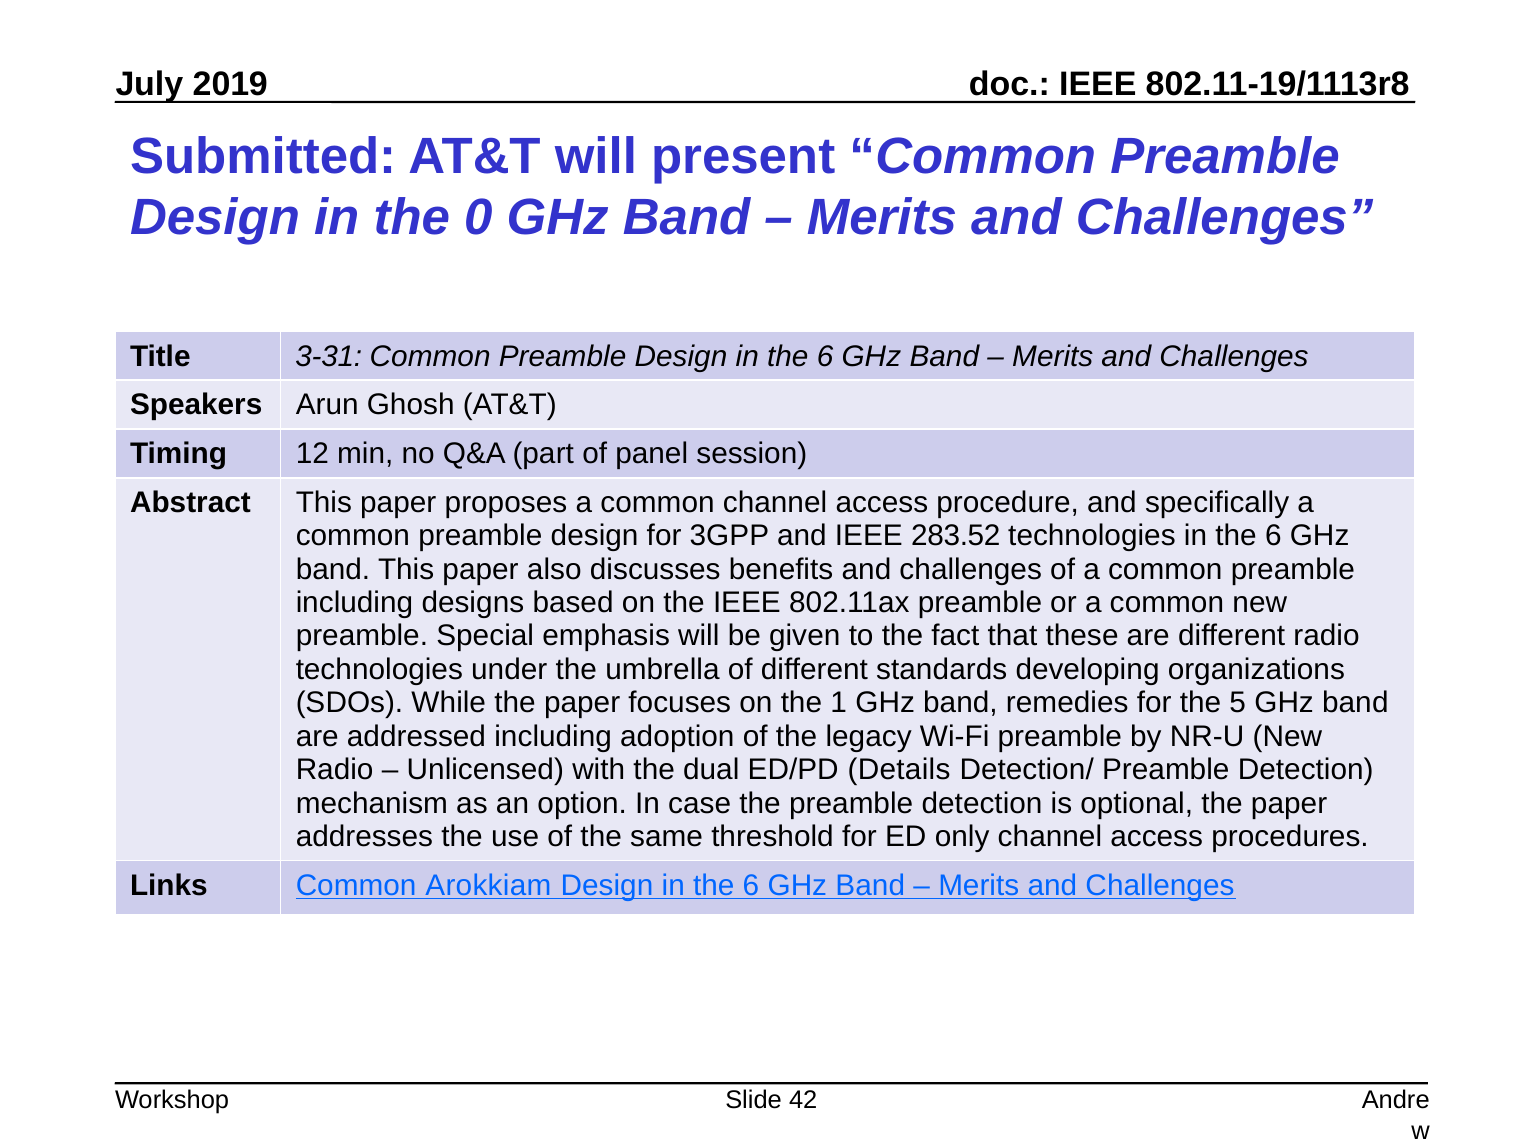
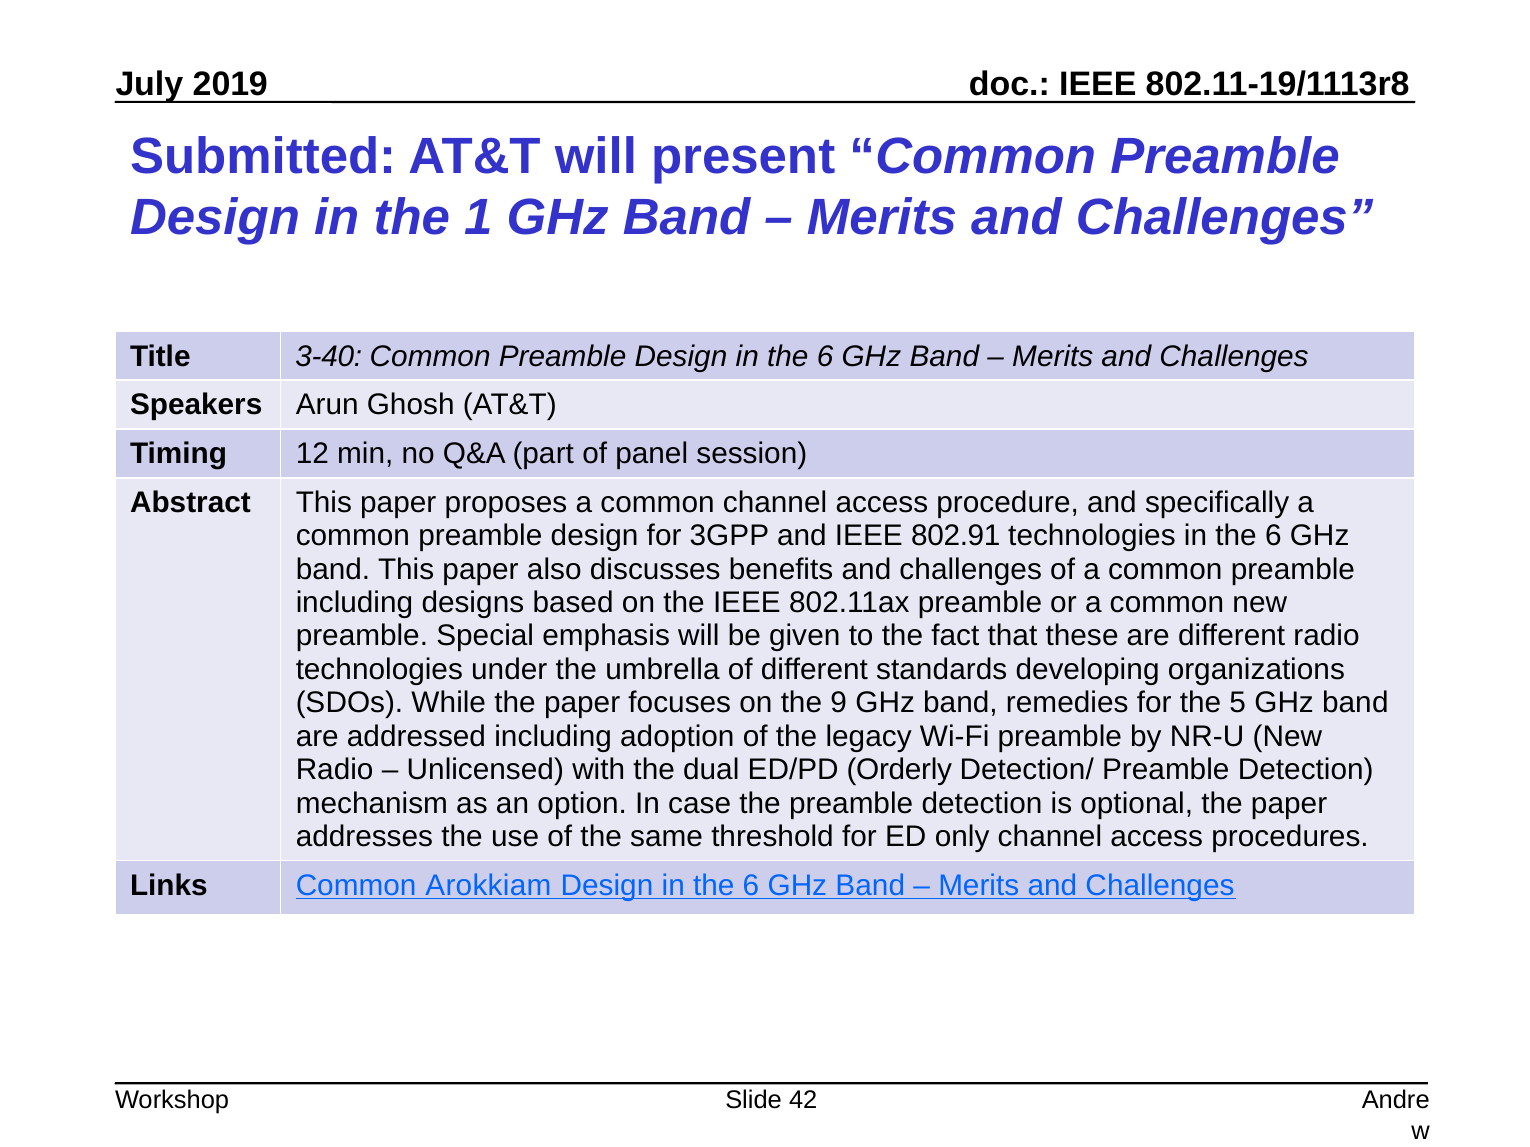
0: 0 -> 1
3-31: 3-31 -> 3-40
283.52: 283.52 -> 802.91
1: 1 -> 9
Details: Details -> Orderly
